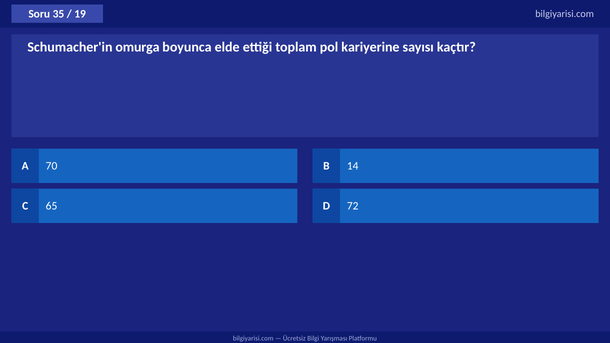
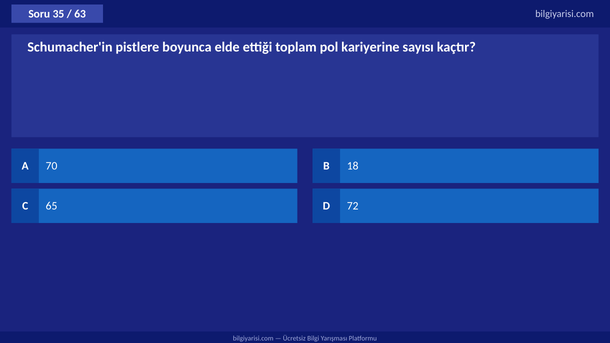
19: 19 -> 63
omurga: omurga -> pistlere
14: 14 -> 18
